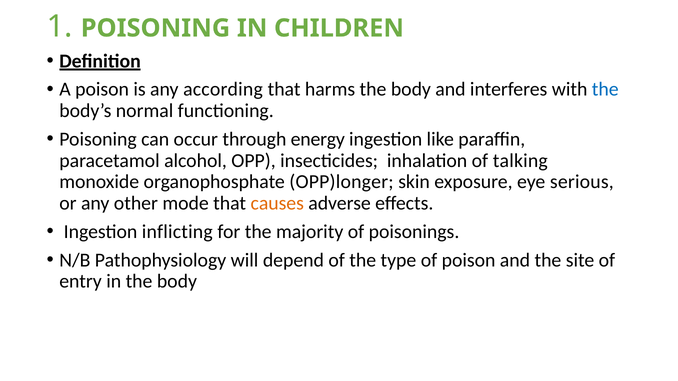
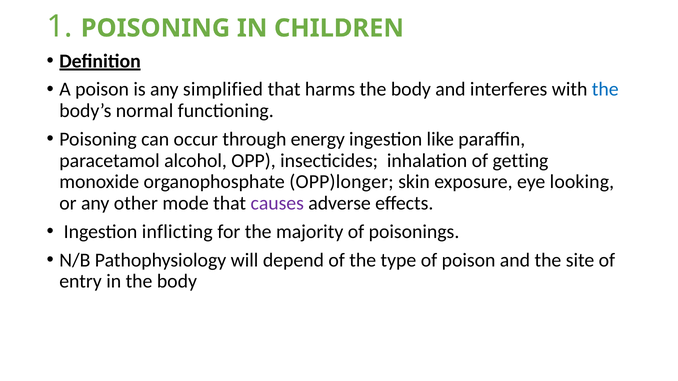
according: according -> simplified
talking: talking -> getting
serious: serious -> looking
causes colour: orange -> purple
